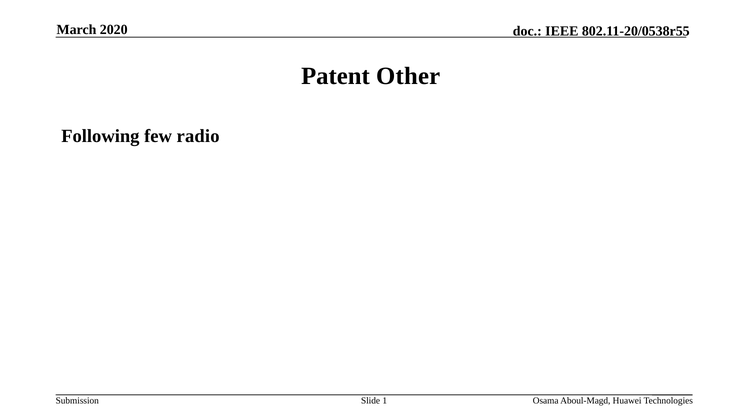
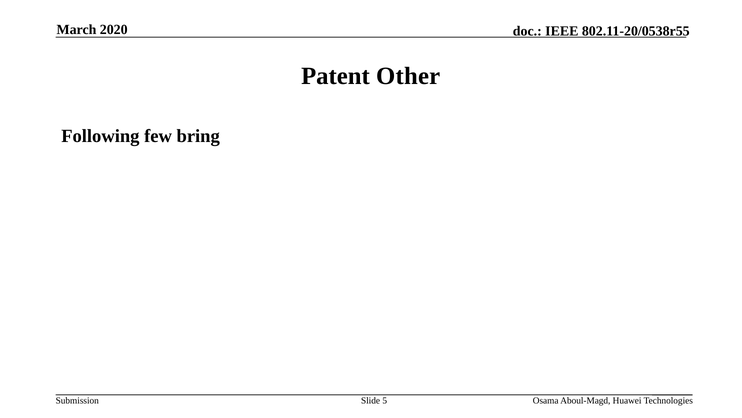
radio: radio -> bring
1: 1 -> 5
